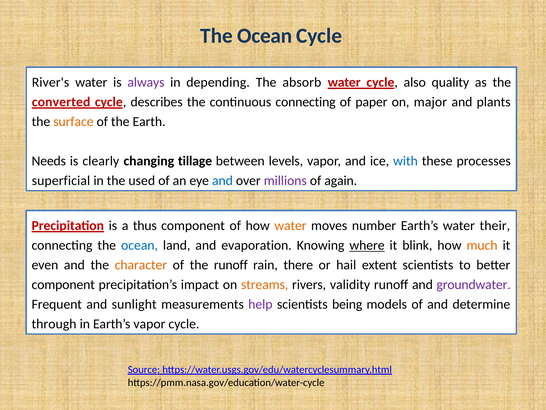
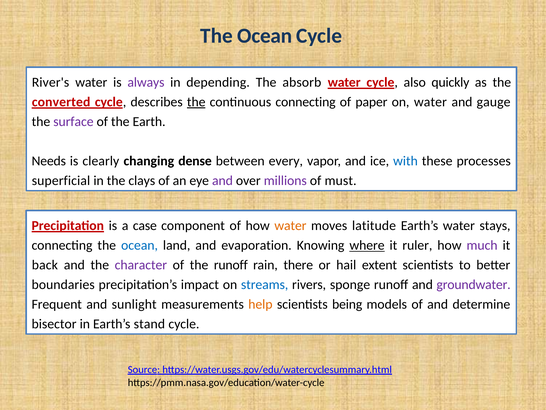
quality: quality -> quickly
the at (196, 102) underline: none -> present
on major: major -> water
plants: plants -> gauge
surface colour: orange -> purple
tillage: tillage -> dense
levels: levels -> every
used: used -> clays
and at (222, 180) colour: blue -> purple
again: again -> must
thus: thus -> case
number: number -> latitude
their: their -> stays
blink: blink -> ruler
much colour: orange -> purple
even: even -> back
character colour: orange -> purple
component at (63, 284): component -> boundaries
streams colour: orange -> blue
validity: validity -> sponge
help colour: purple -> orange
through: through -> bisector
Earth’s vapor: vapor -> stand
